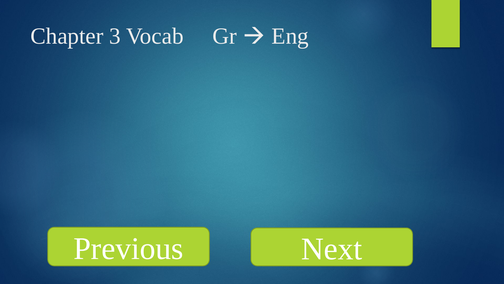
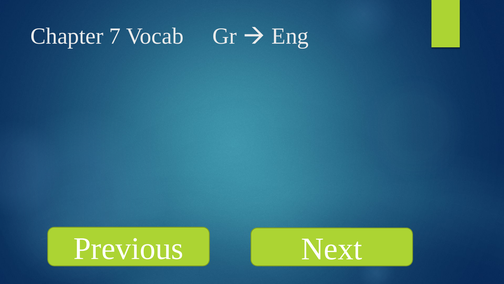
3: 3 -> 7
